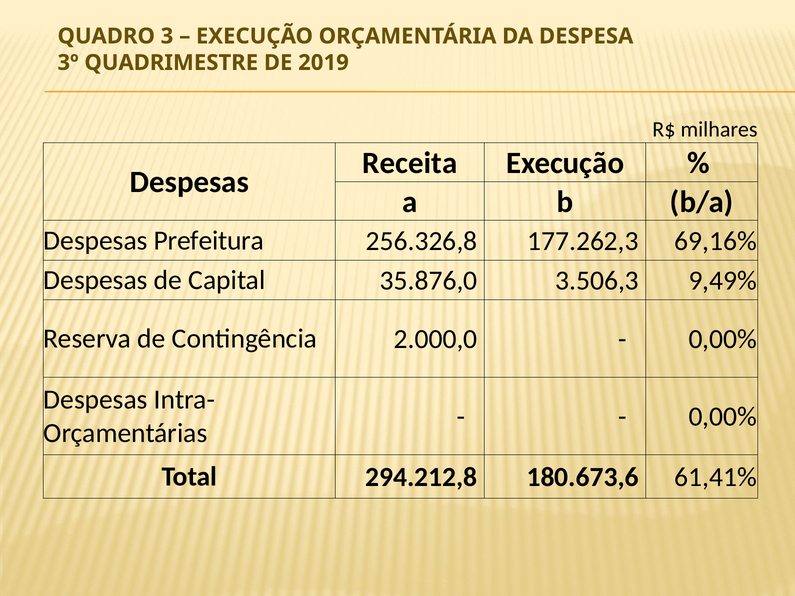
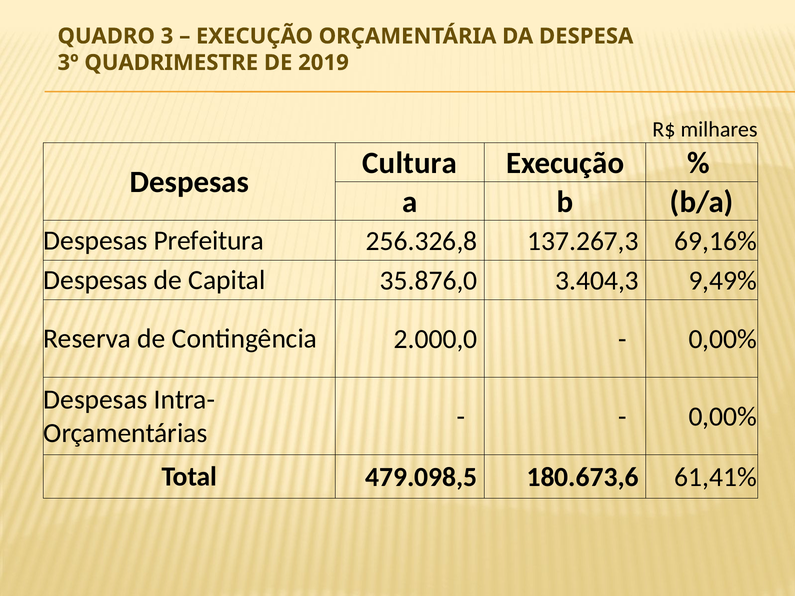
Receita: Receita -> Cultura
177.262,3: 177.262,3 -> 137.267,3
3.506,3: 3.506,3 -> 3.404,3
294.212,8: 294.212,8 -> 479.098,5
